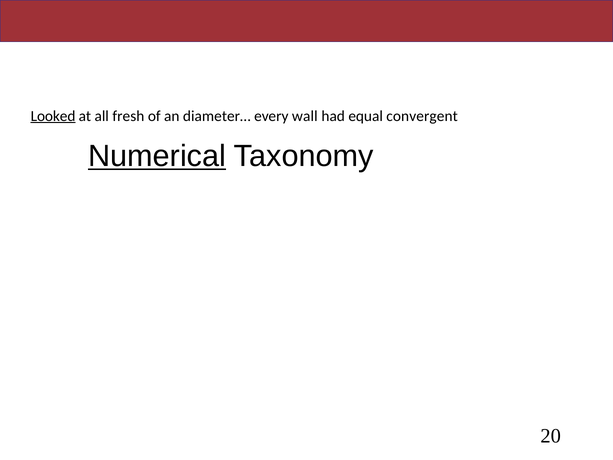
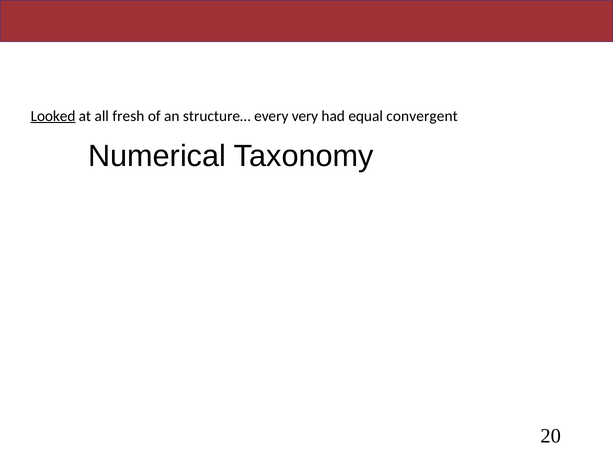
diameter…: diameter… -> structure…
wall: wall -> very
Numerical underline: present -> none
